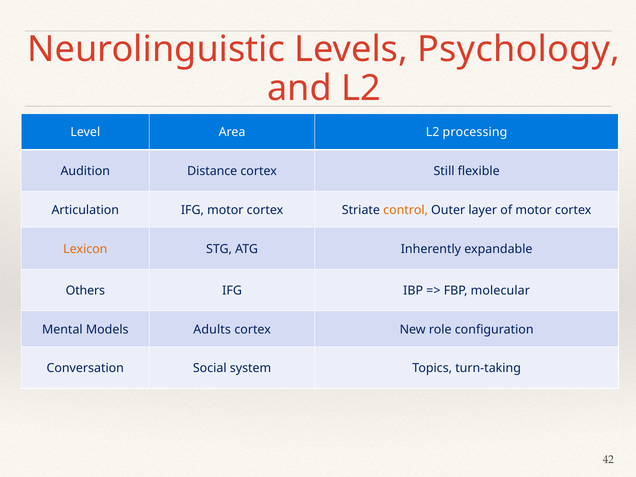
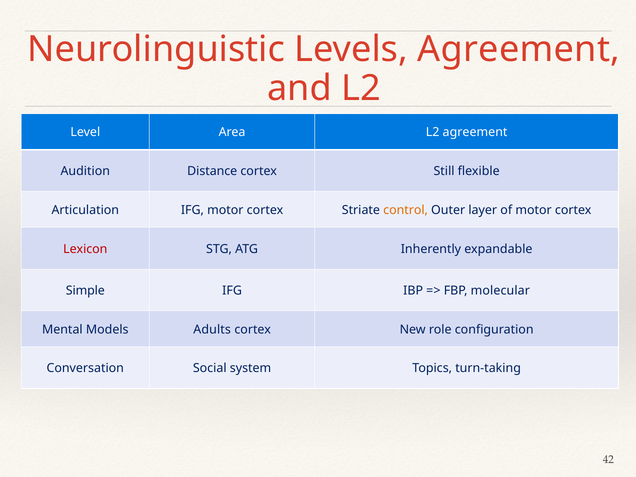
Levels Psychology: Psychology -> Agreement
L2 processing: processing -> agreement
Lexicon colour: orange -> red
Others: Others -> Simple
